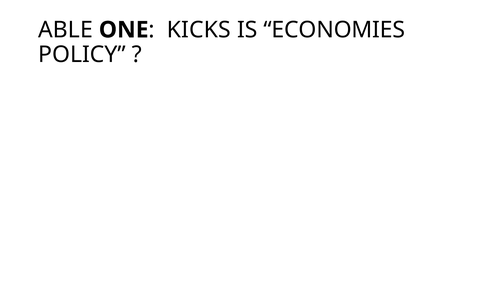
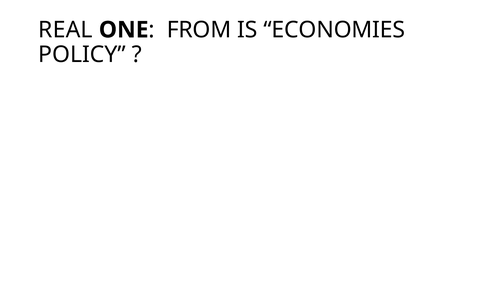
ABLE: ABLE -> REAL
KICKS: KICKS -> FROM
